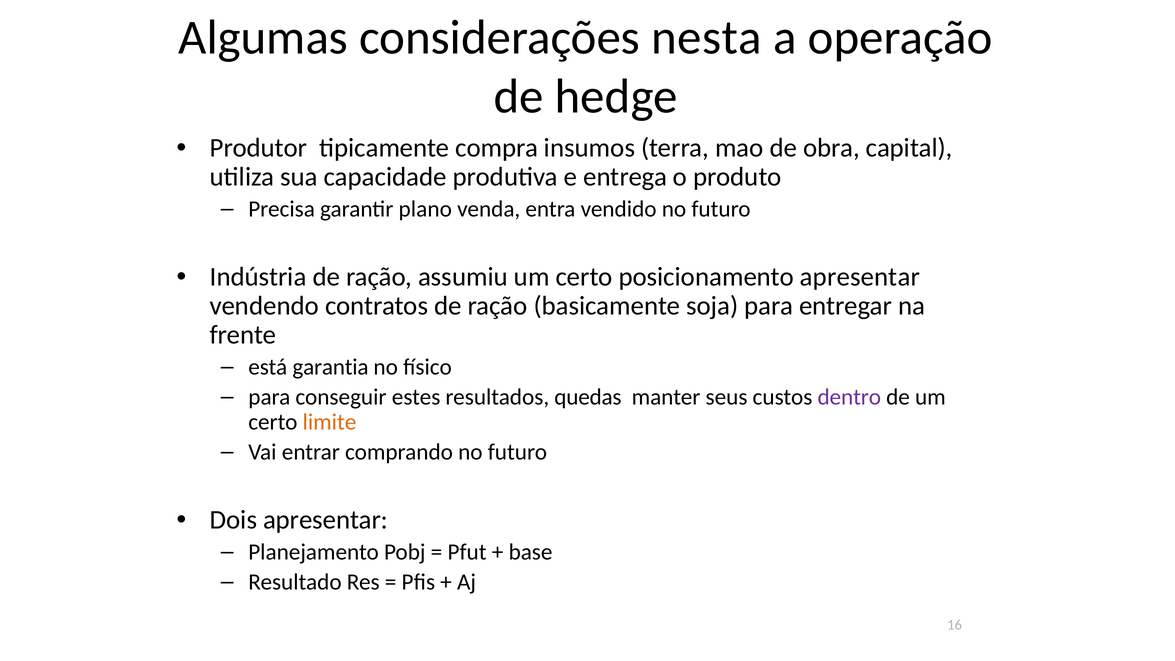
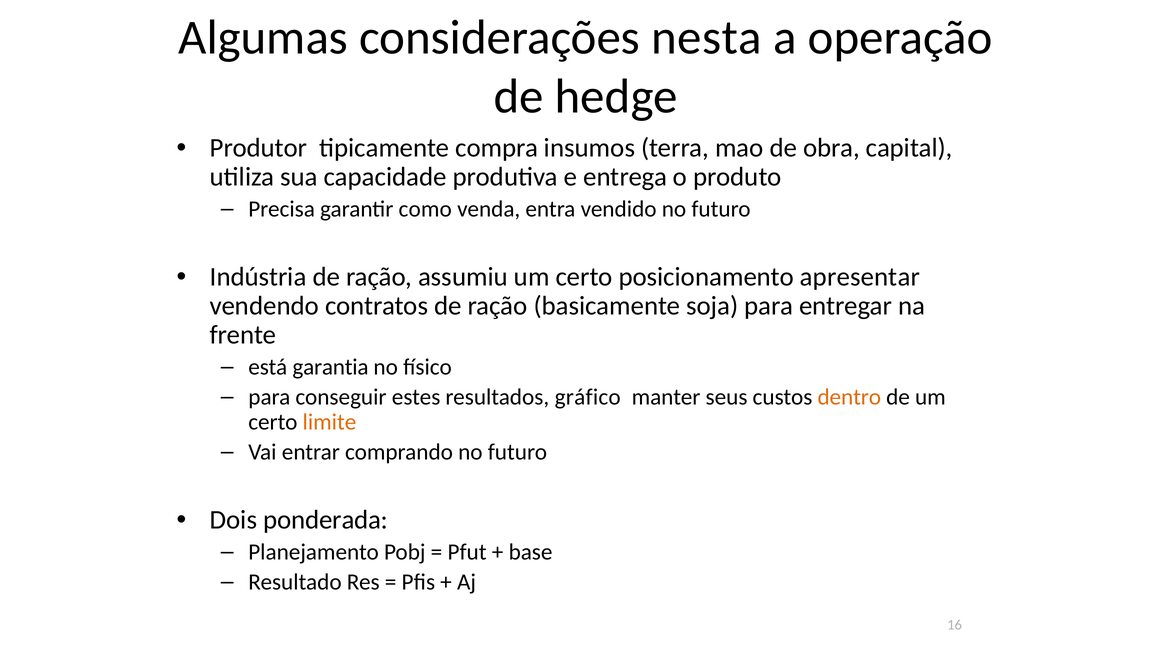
plano: plano -> como
quedas: quedas -> gráfico
dentro colour: purple -> orange
Dois apresentar: apresentar -> ponderada
